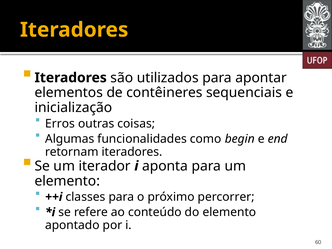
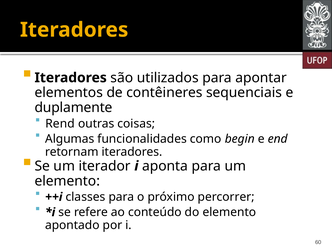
inicialização: inicialização -> duplamente
Erros: Erros -> Rend
